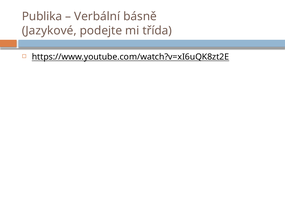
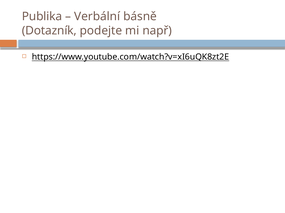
Jazykové: Jazykové -> Dotazník
třída: třída -> např
